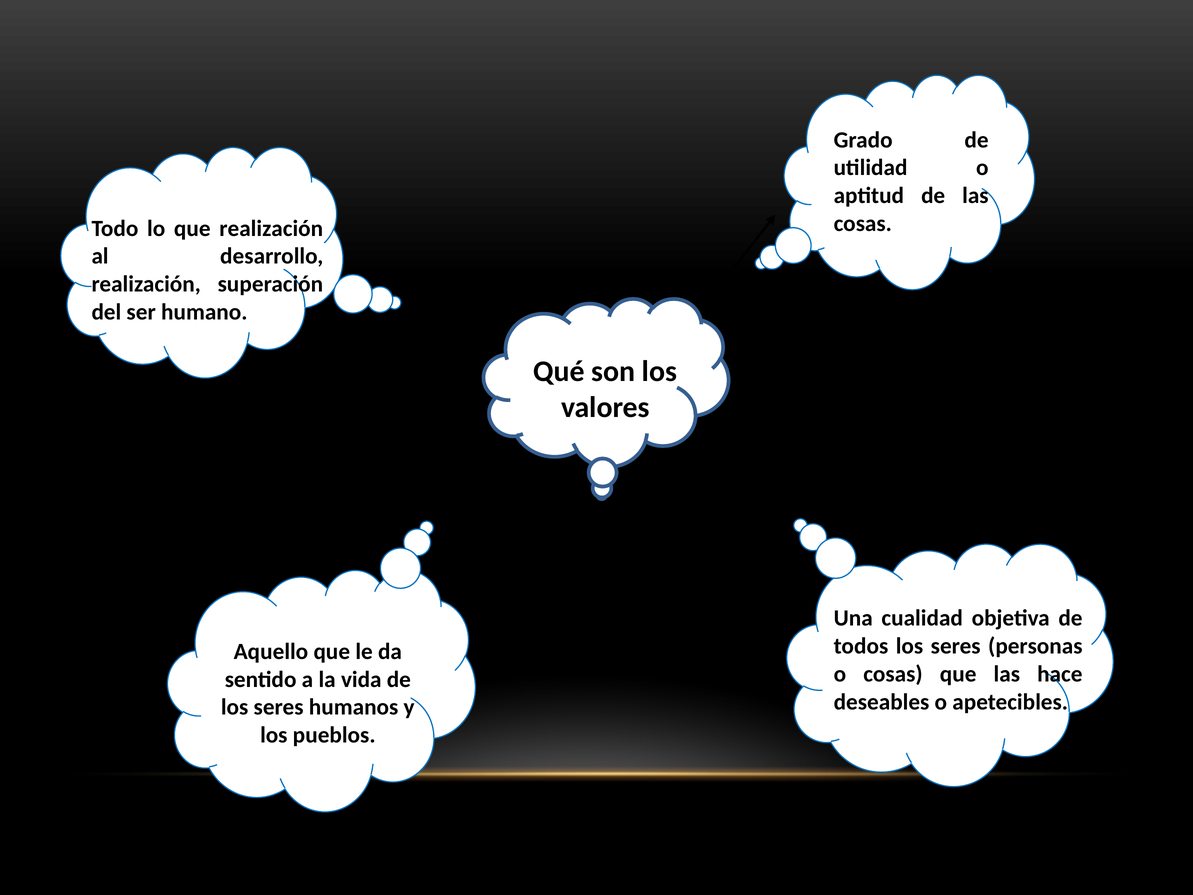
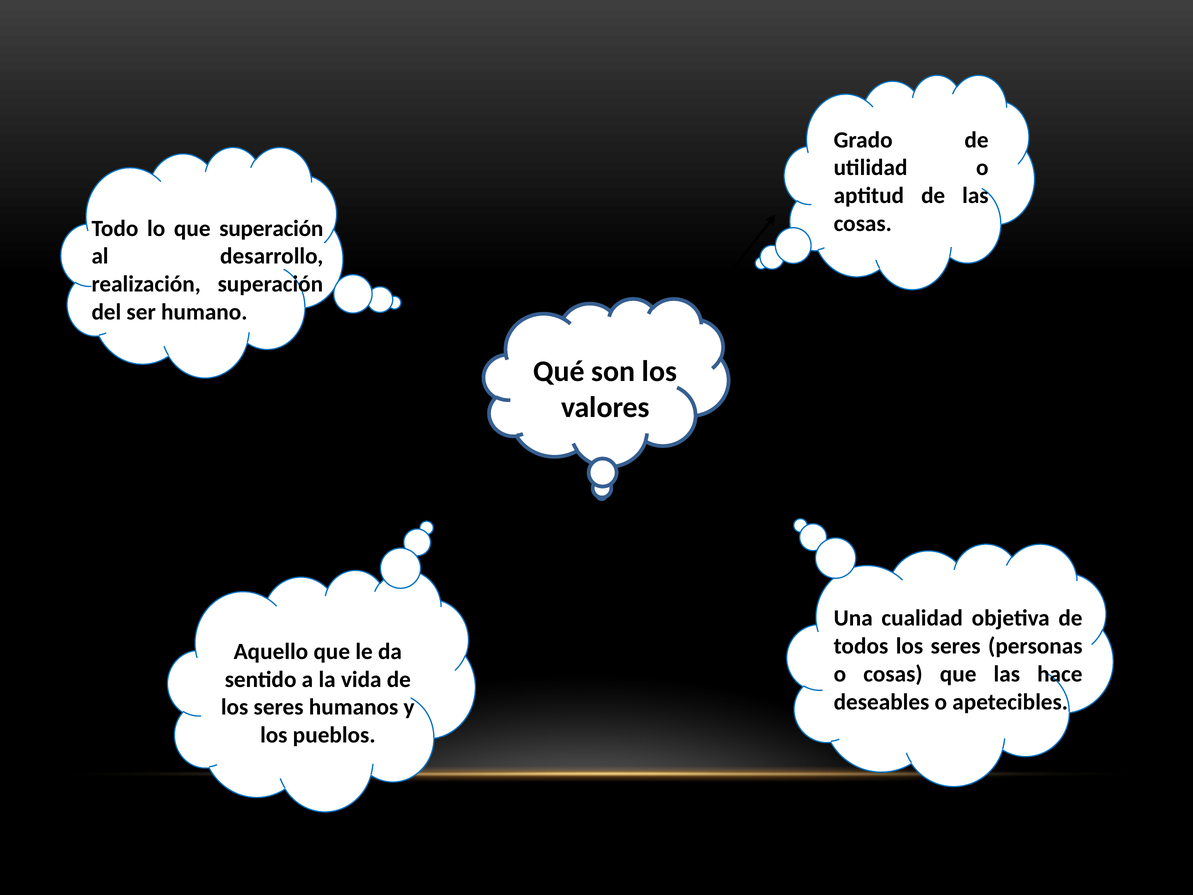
que realización: realización -> superación
